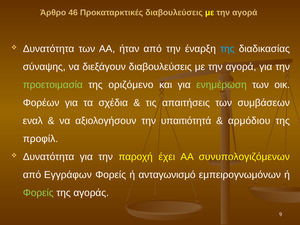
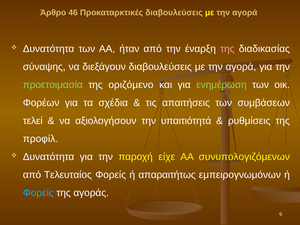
της at (227, 49) colour: light blue -> pink
εναλ: εναλ -> τελεί
αρμόδιου: αρμόδιου -> ρυθμίσεις
έχει: έχει -> είχε
Εγγράφων: Εγγράφων -> Τελευταίος
ανταγωνισμό: ανταγωνισμό -> απαραιτήτως
Φορείς at (38, 193) colour: light green -> light blue
